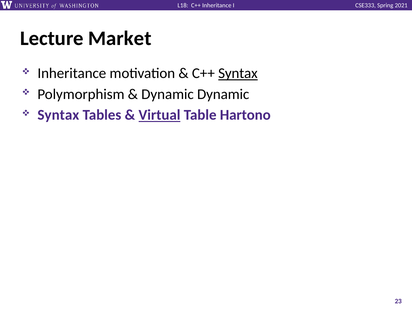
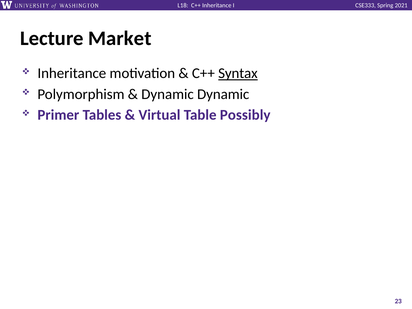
Syntax at (58, 115): Syntax -> Primer
Virtual underline: present -> none
Hartono: Hartono -> Possibly
